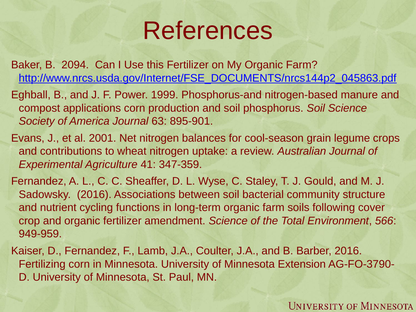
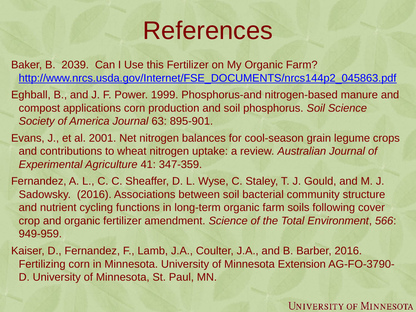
2094: 2094 -> 2039
